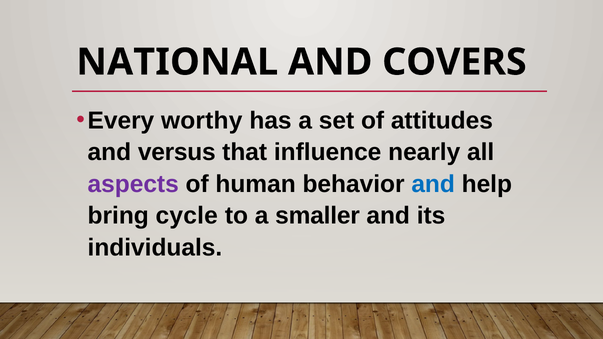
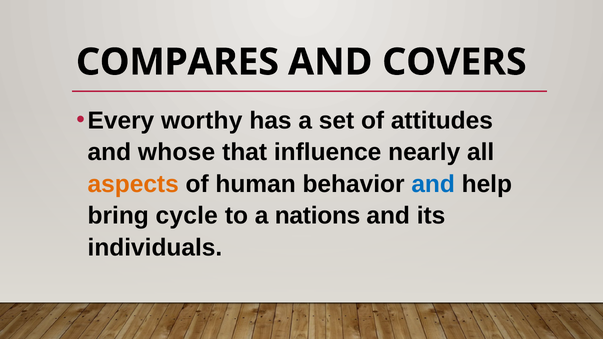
NATIONAL: NATIONAL -> COMPARES
versus: versus -> whose
aspects colour: purple -> orange
smaller: smaller -> nations
